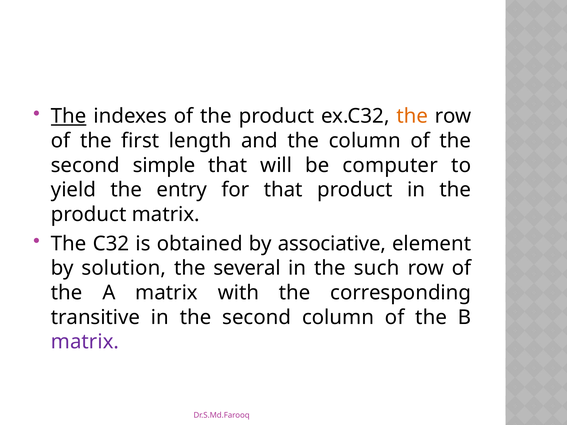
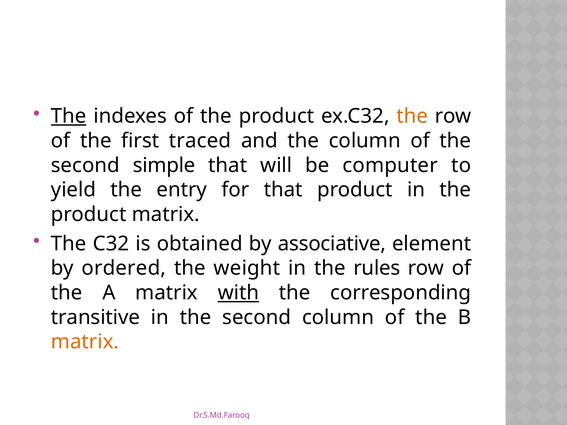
length: length -> traced
solution: solution -> ordered
several: several -> weight
such: such -> rules
with underline: none -> present
matrix at (85, 342) colour: purple -> orange
